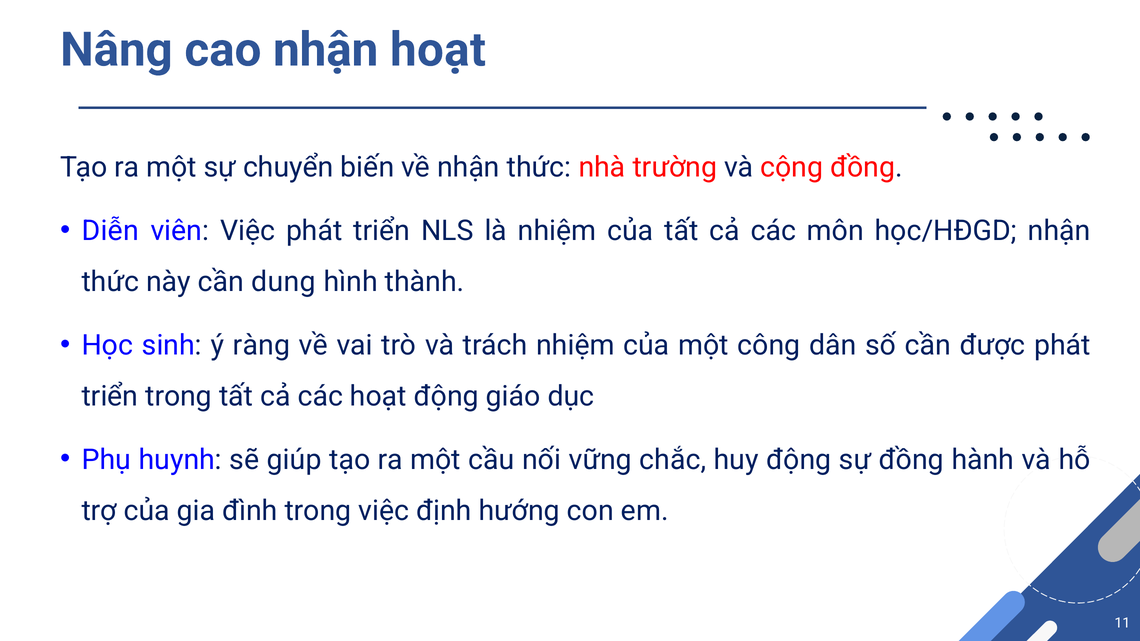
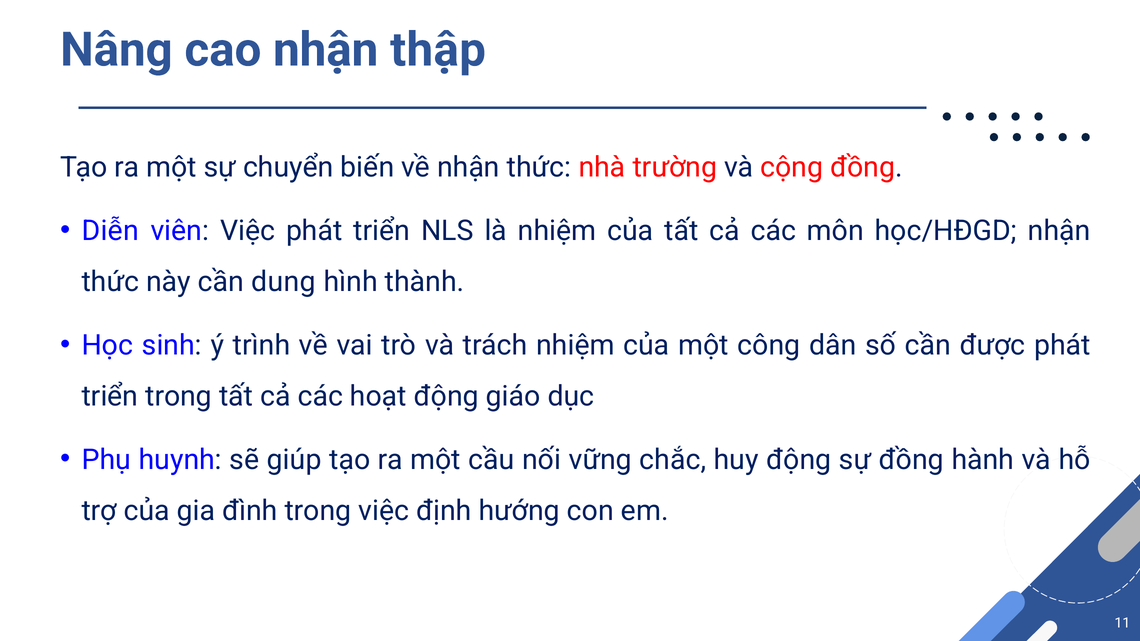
nhận hoạt: hoạt -> thập
ràng: ràng -> trình
